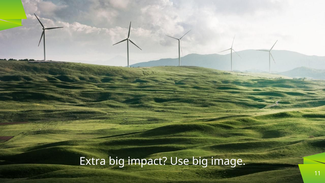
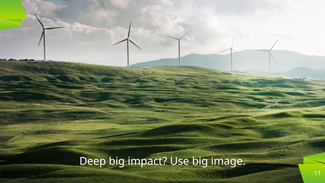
Extra: Extra -> Deep
